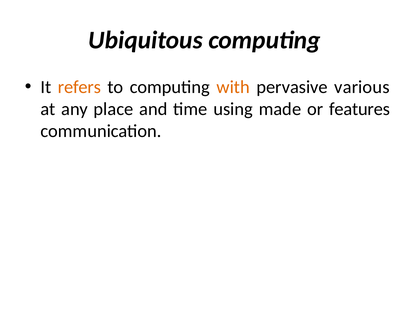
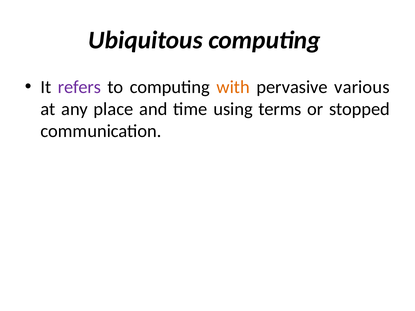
refers colour: orange -> purple
made: made -> terms
features: features -> stopped
